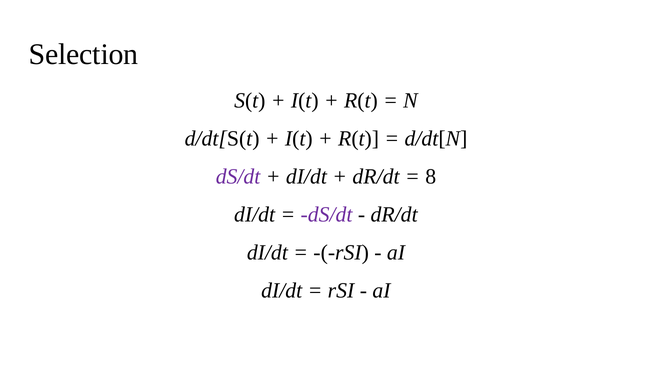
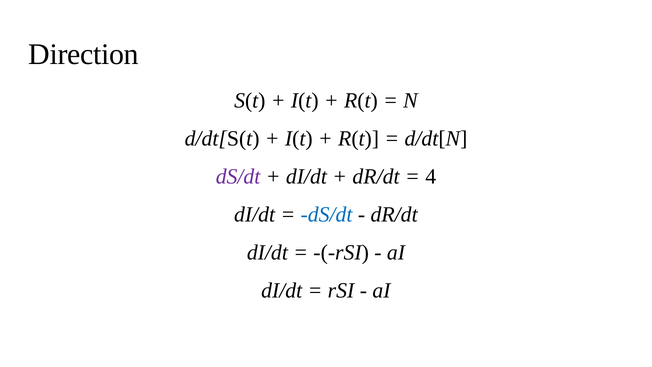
Selection: Selection -> Direction
8: 8 -> 4
dS/dt at (327, 214) colour: purple -> blue
